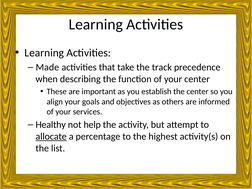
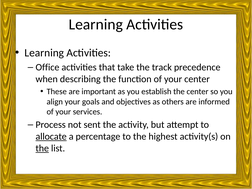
Made: Made -> Office
Healthy: Healthy -> Process
help: help -> sent
the at (42, 148) underline: none -> present
